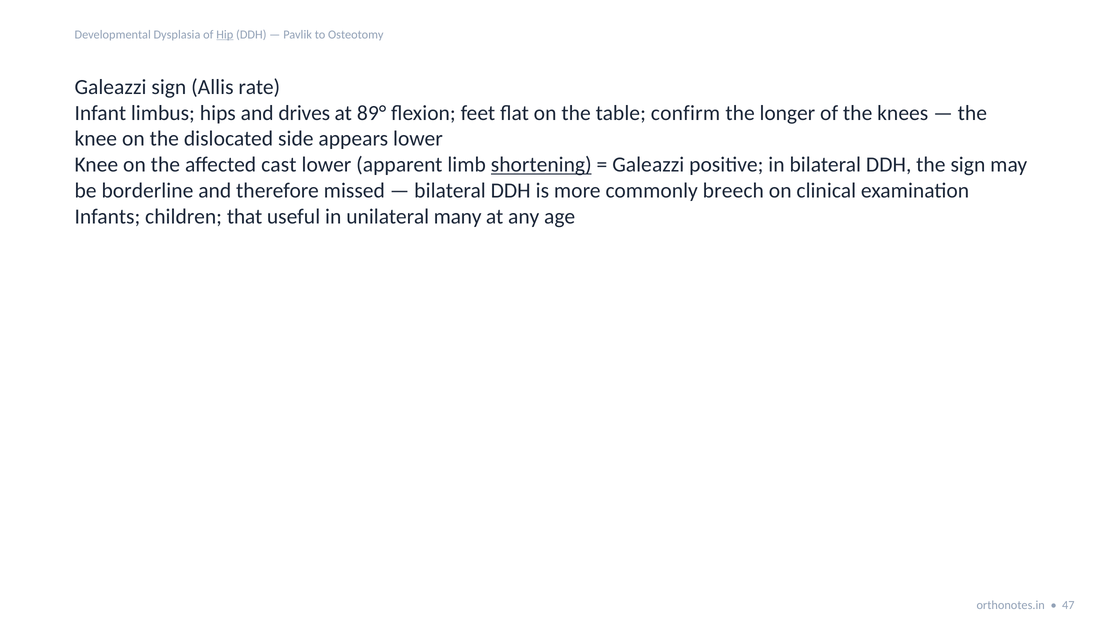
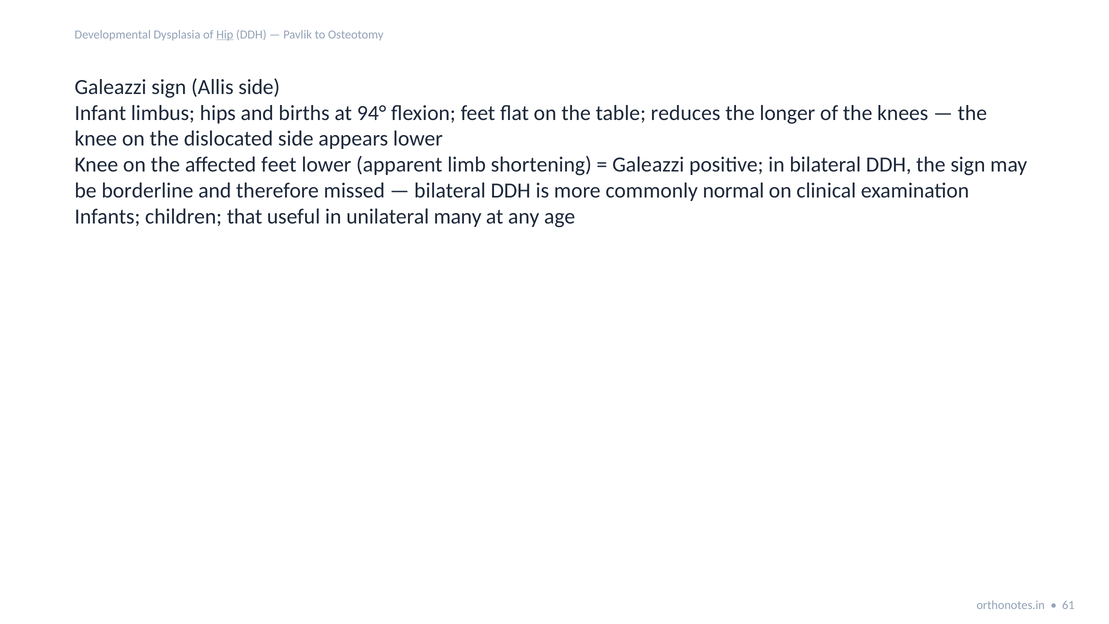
Allis rate: rate -> side
drives: drives -> births
89°: 89° -> 94°
confirm: confirm -> reduces
affected cast: cast -> feet
shortening underline: present -> none
breech: breech -> normal
47: 47 -> 61
